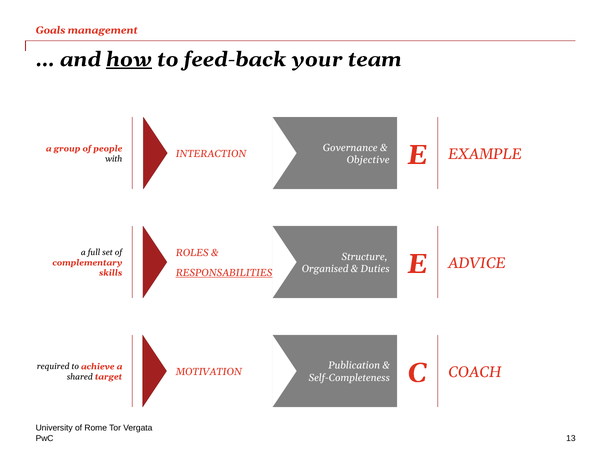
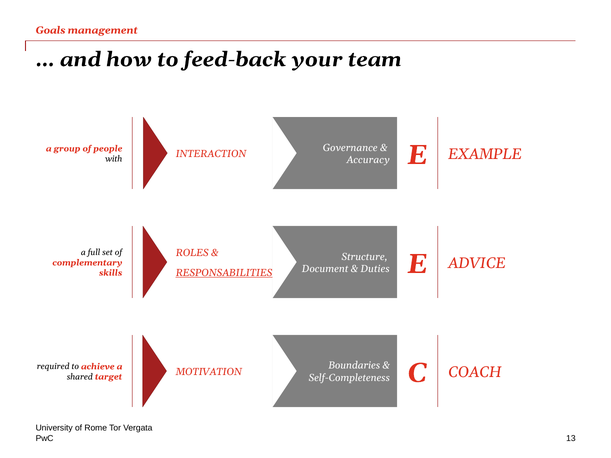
how underline: present -> none
Objective: Objective -> Accuracy
Organised: Organised -> Document
Publication: Publication -> Boundaries
